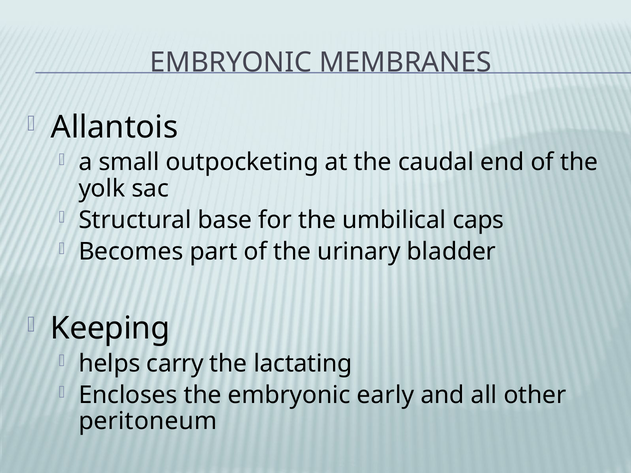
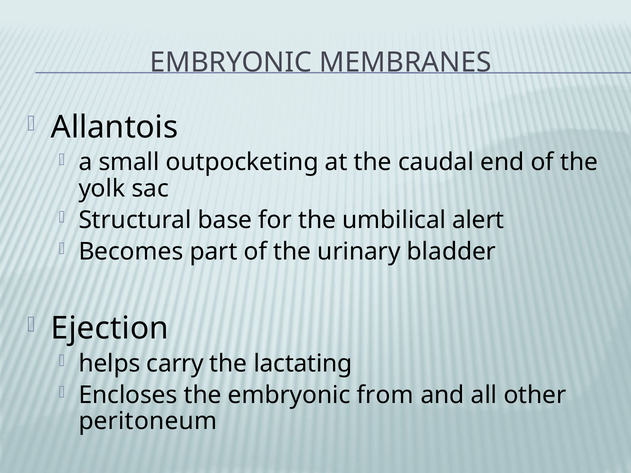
caps: caps -> alert
Keeping: Keeping -> Ejection
early: early -> from
